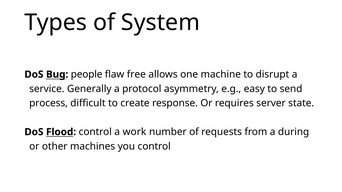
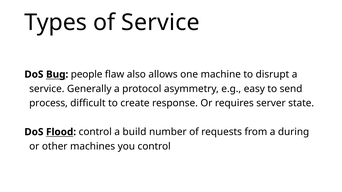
of System: System -> Service
free: free -> also
work: work -> build
